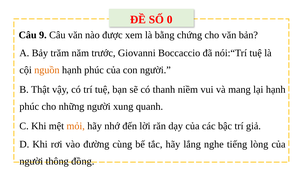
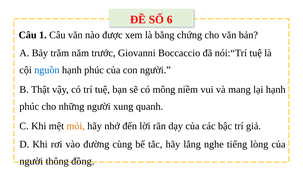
0: 0 -> 6
9: 9 -> 1
nguồn colour: orange -> blue
thanh: thanh -> mông
